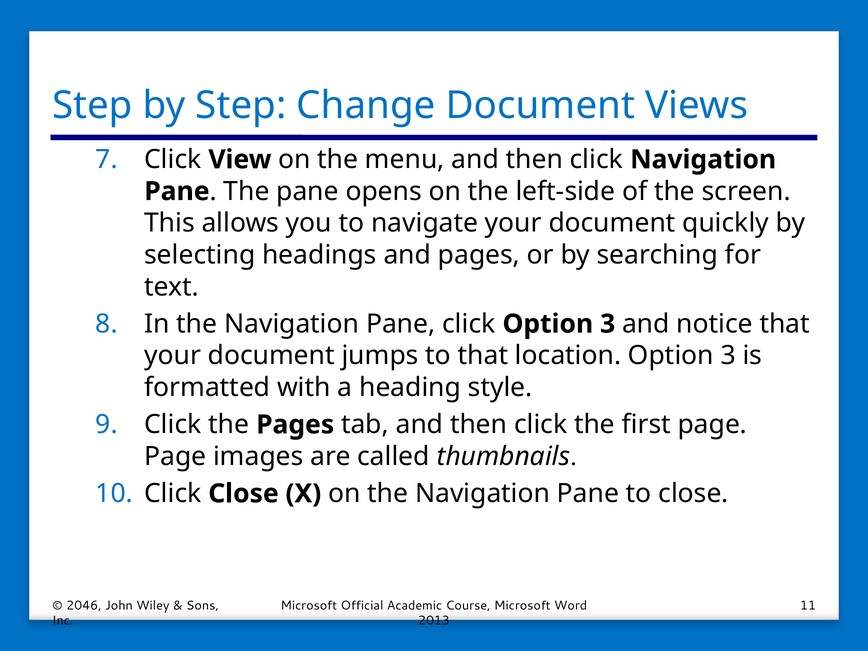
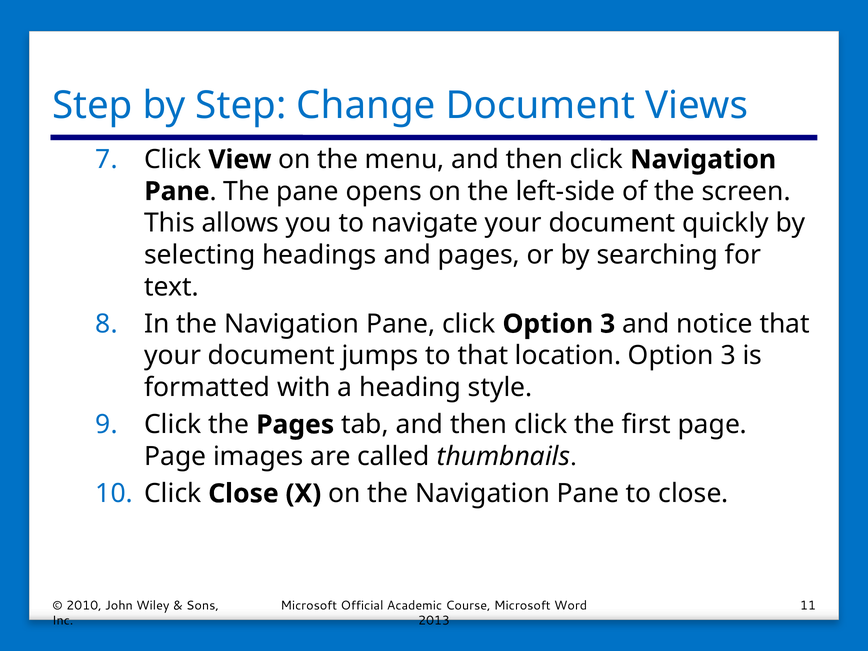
2046: 2046 -> 2010
